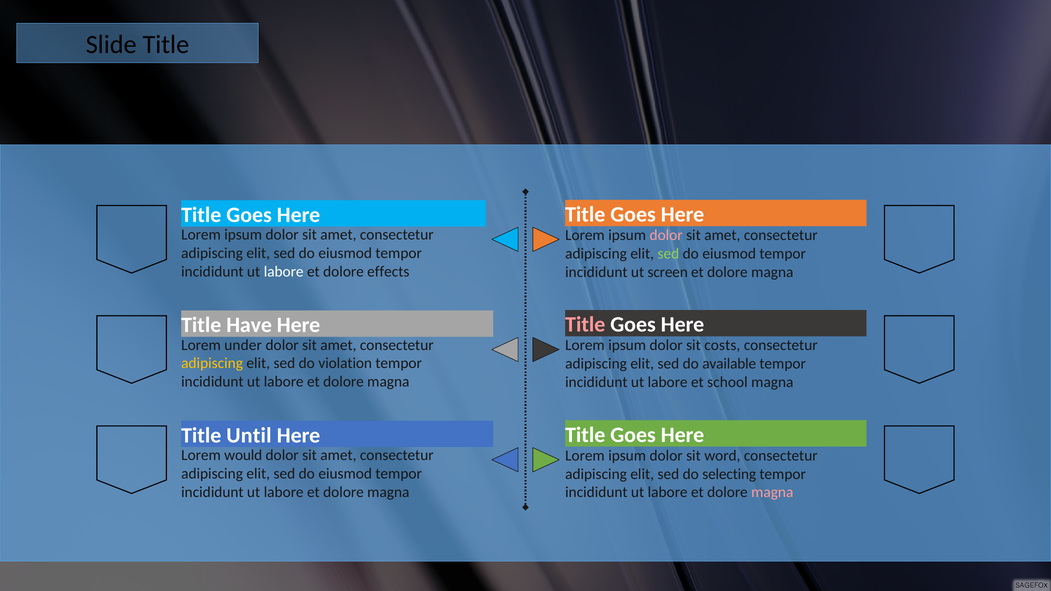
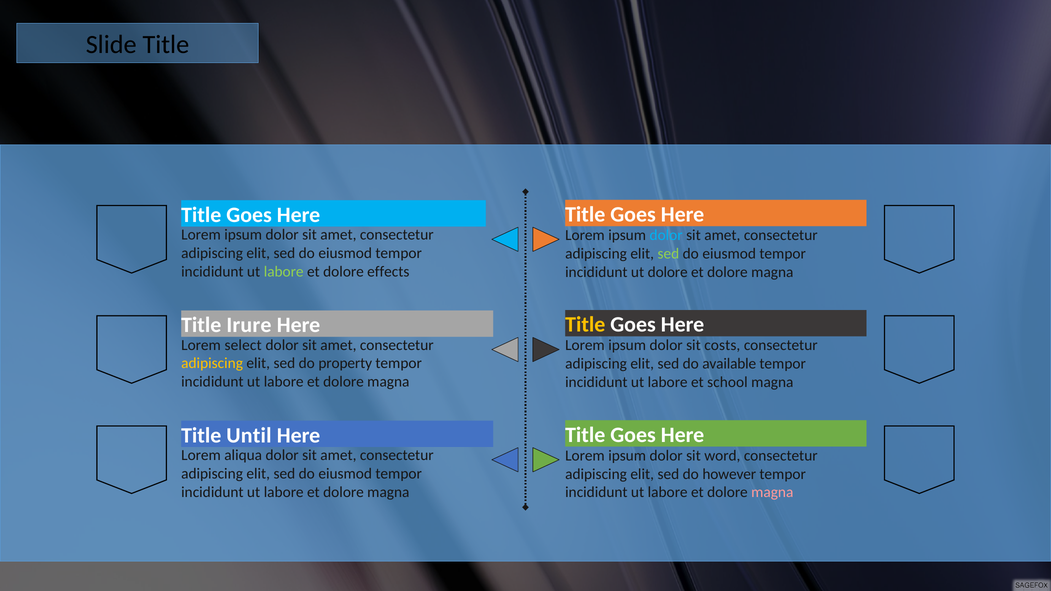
dolor at (666, 235) colour: pink -> light blue
labore at (284, 272) colour: white -> light green
ut screen: screen -> dolore
Title at (585, 325) colour: pink -> yellow
Have: Have -> Irure
under: under -> select
violation: violation -> property
would: would -> aliqua
selecting: selecting -> however
